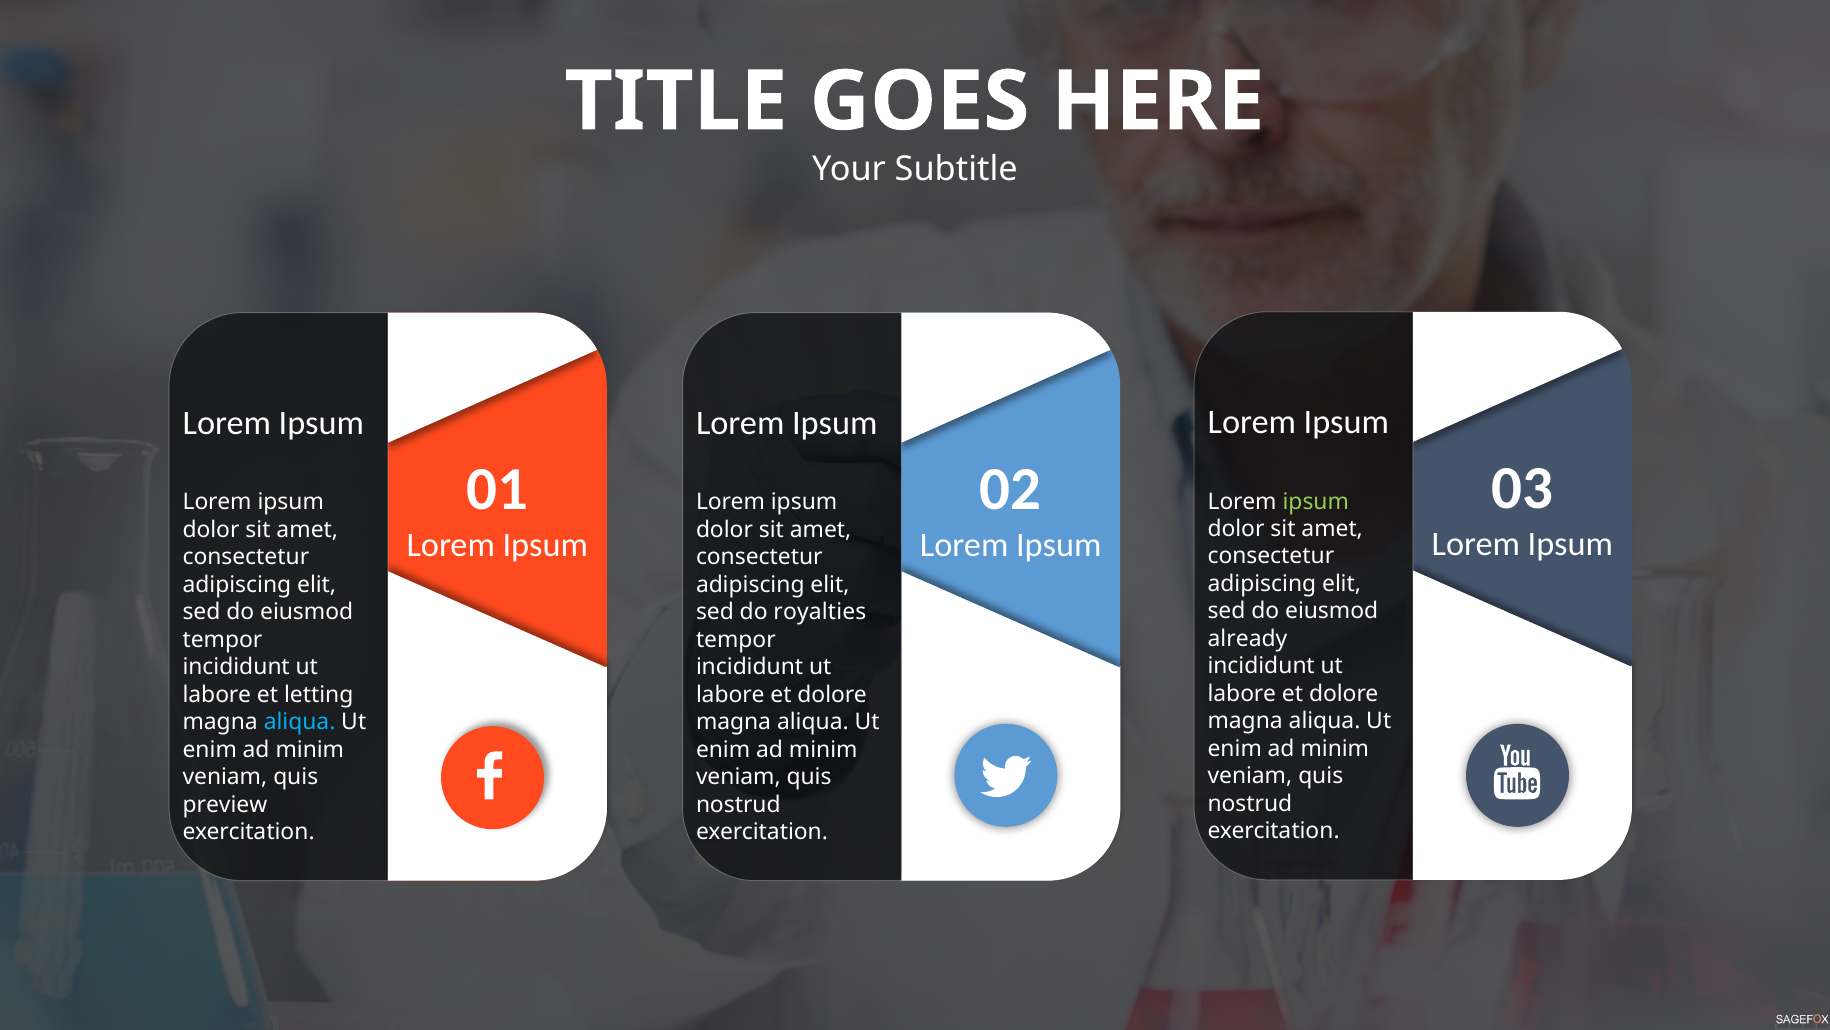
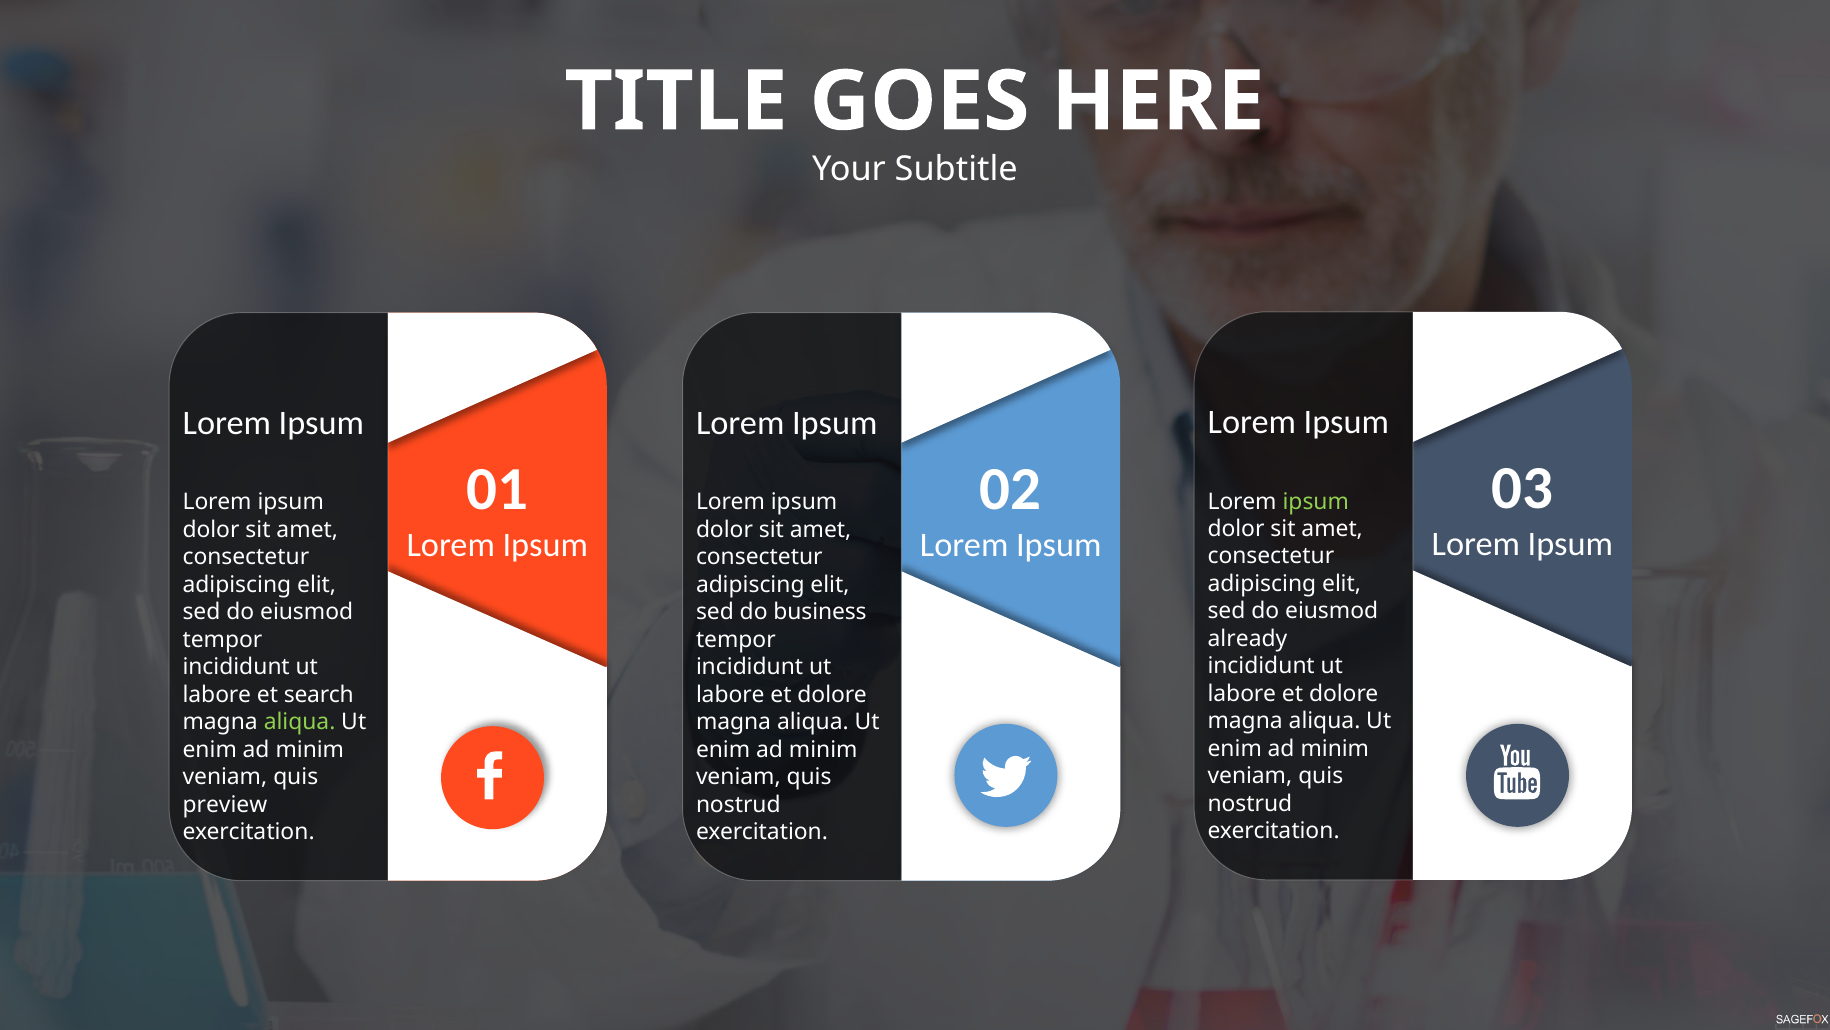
royalties: royalties -> business
letting: letting -> search
aliqua at (300, 722) colour: light blue -> light green
